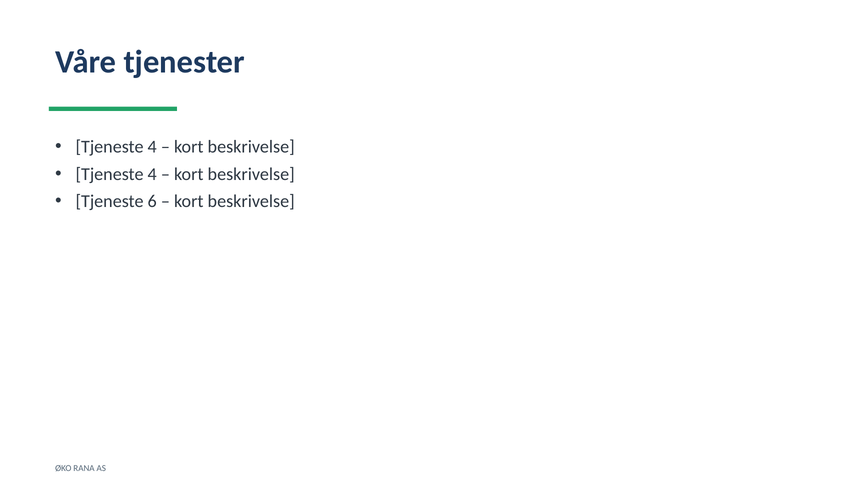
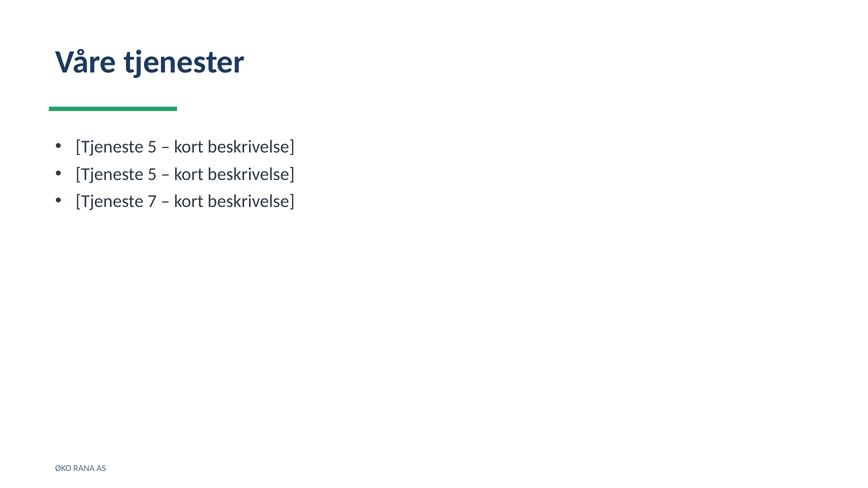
4 at (152, 147): 4 -> 5
4 at (152, 174): 4 -> 5
6: 6 -> 7
